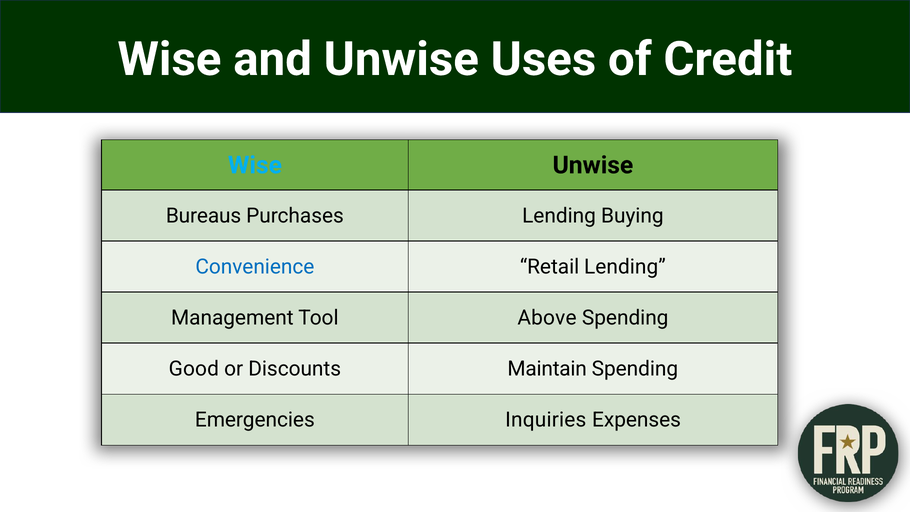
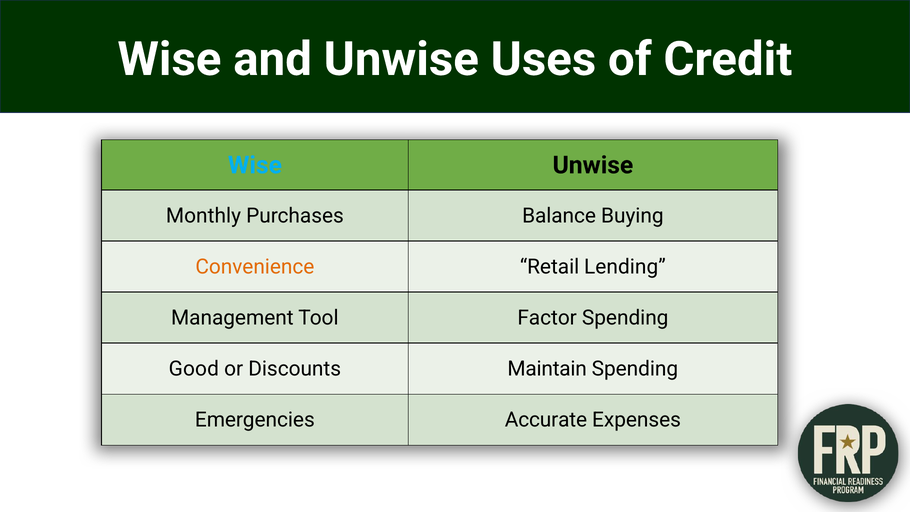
Bureaus: Bureaus -> Monthly
Purchases Lending: Lending -> Balance
Convenience colour: blue -> orange
Above: Above -> Factor
Inquiries: Inquiries -> Accurate
